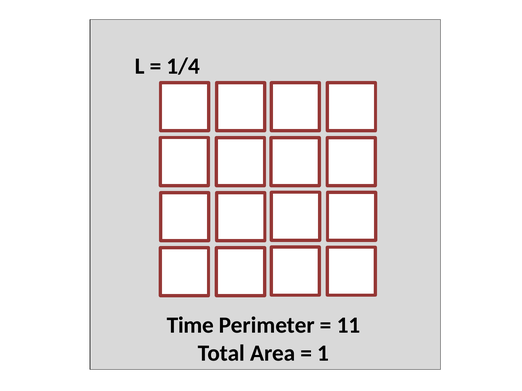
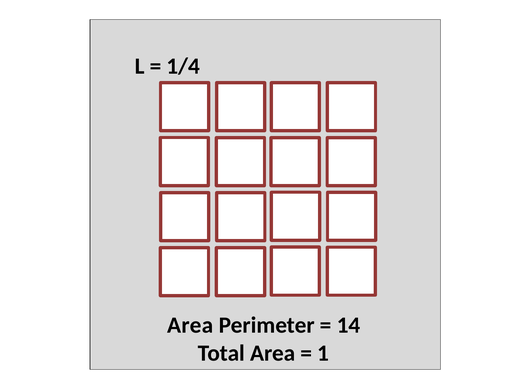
Time at (190, 326): Time -> Area
11: 11 -> 14
